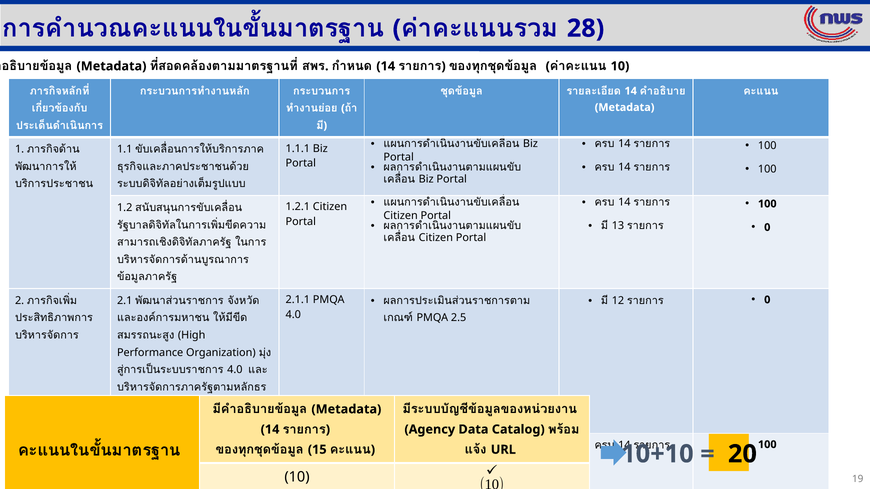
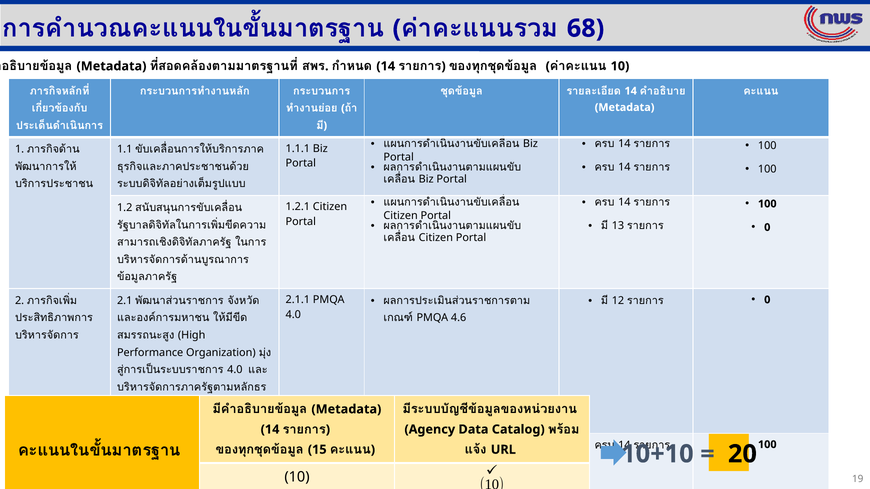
28: 28 -> 68
2.5: 2.5 -> 4.6
